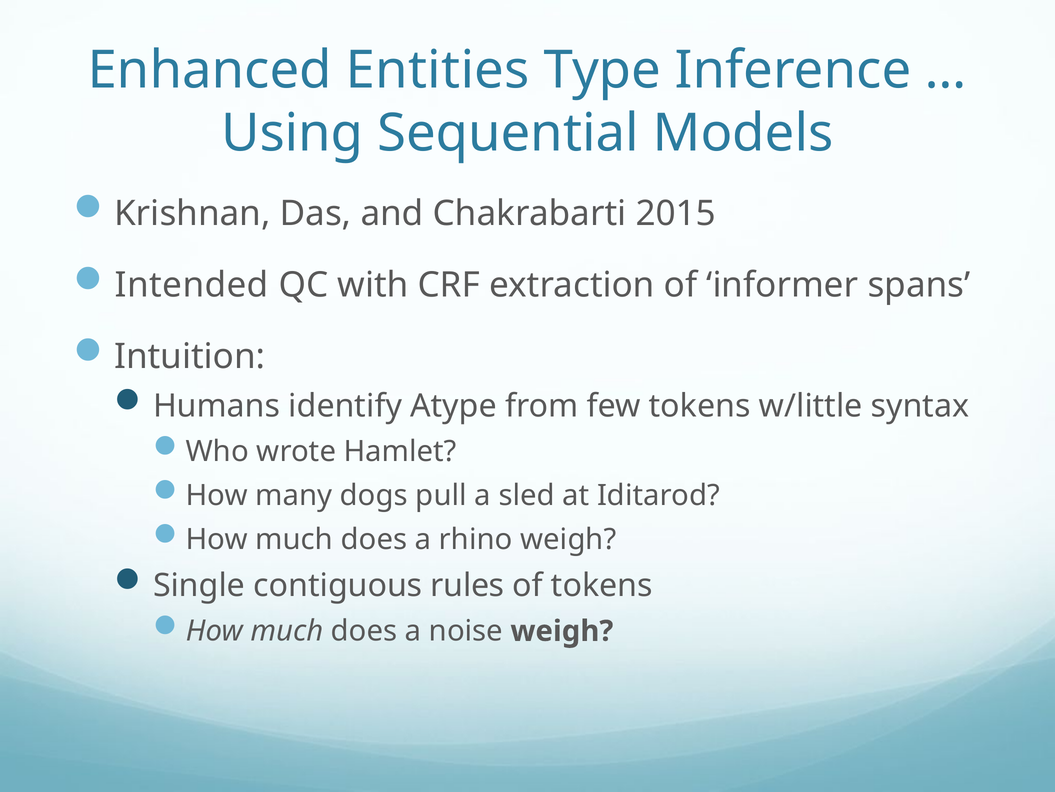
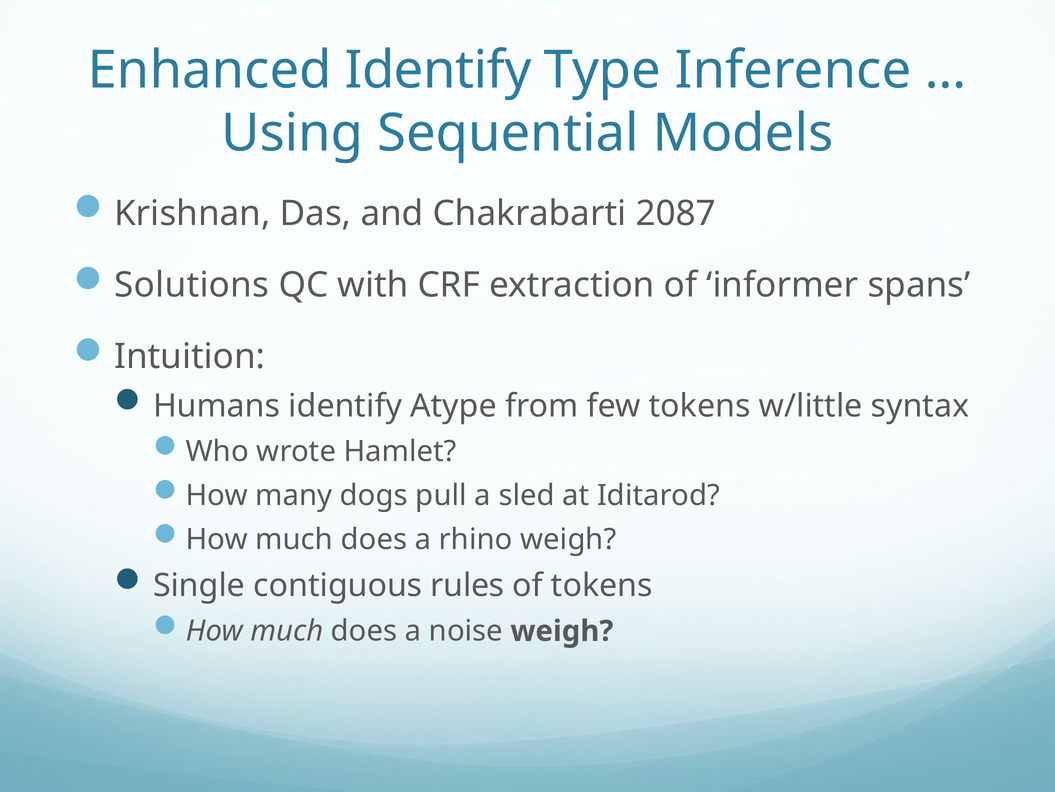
Enhanced Entities: Entities -> Identify
2015: 2015 -> 2087
Intended: Intended -> Solutions
